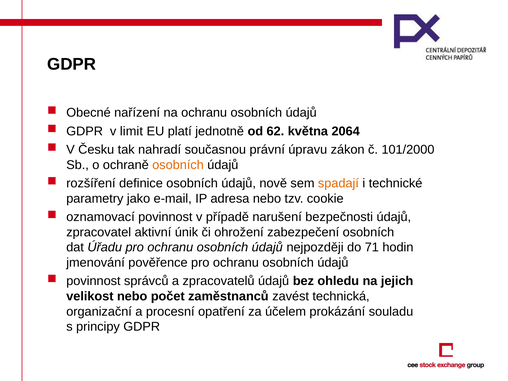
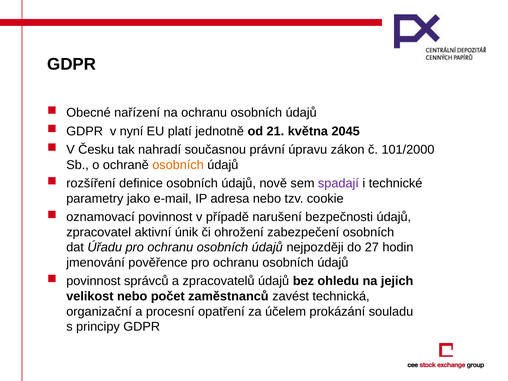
limit: limit -> nyní
62: 62 -> 21
2064: 2064 -> 2045
spadají colour: orange -> purple
71: 71 -> 27
